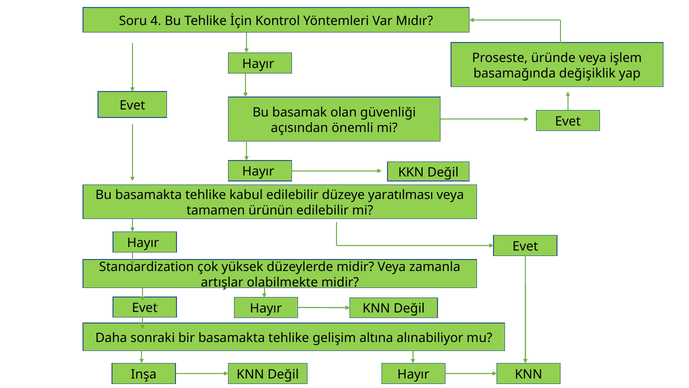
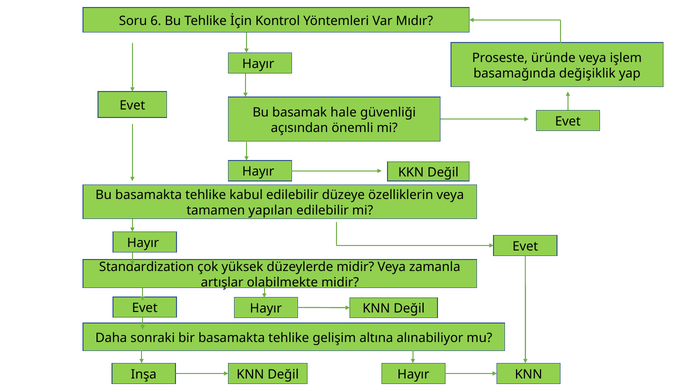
4: 4 -> 6
olan: olan -> hale
yaratılması: yaratılması -> özelliklerin
ürünün: ürünün -> yapılan
